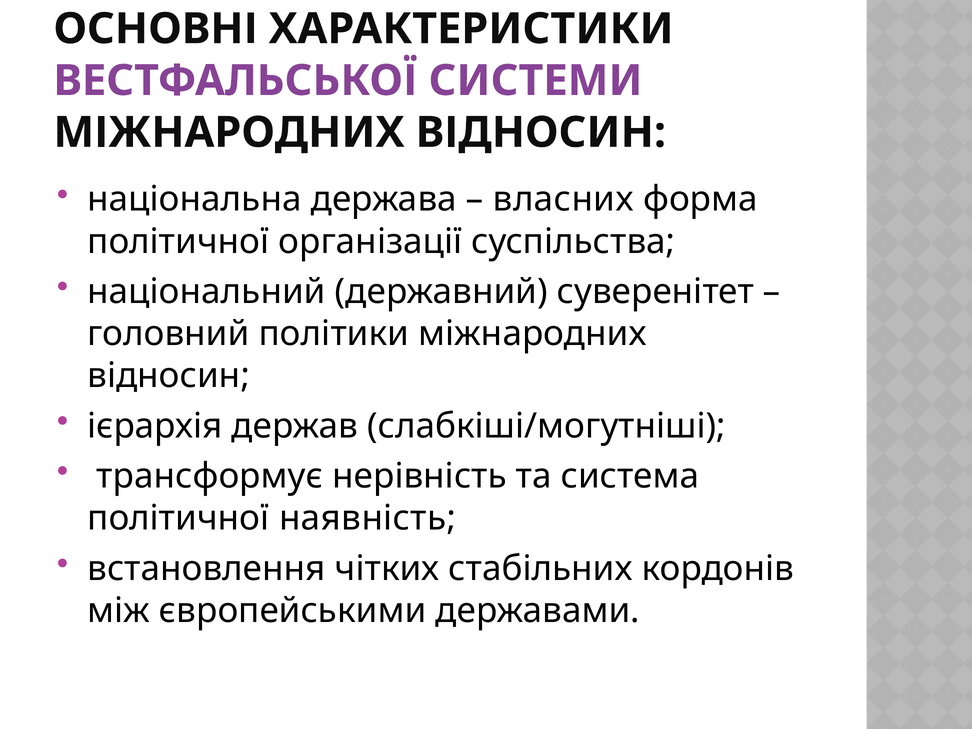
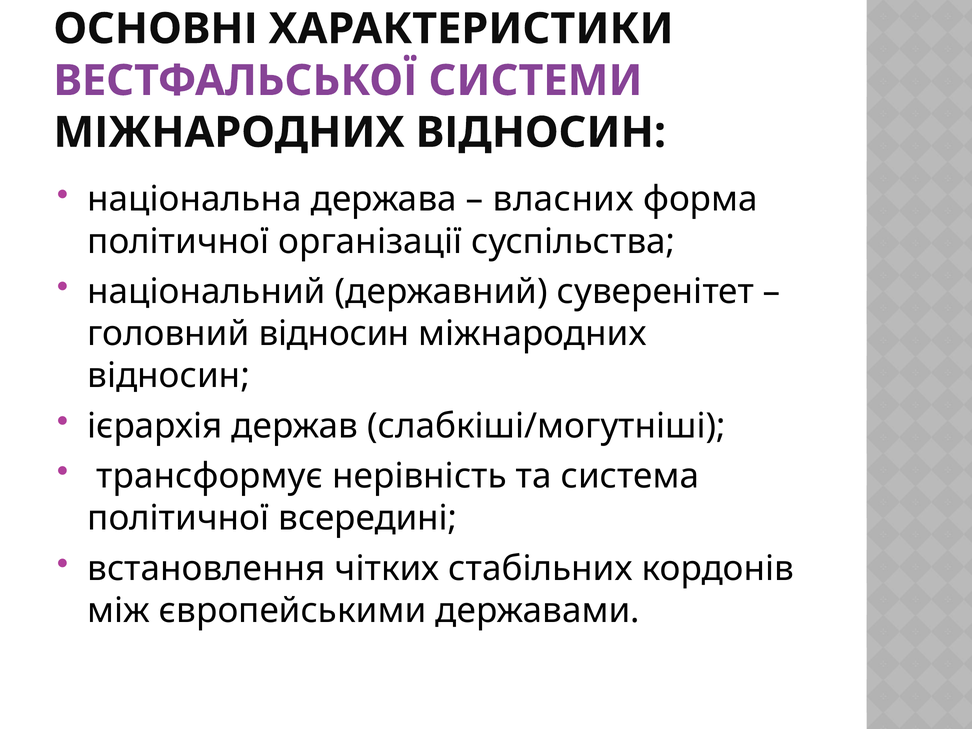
головний політики: політики -> відносин
наявність: наявність -> всередині
